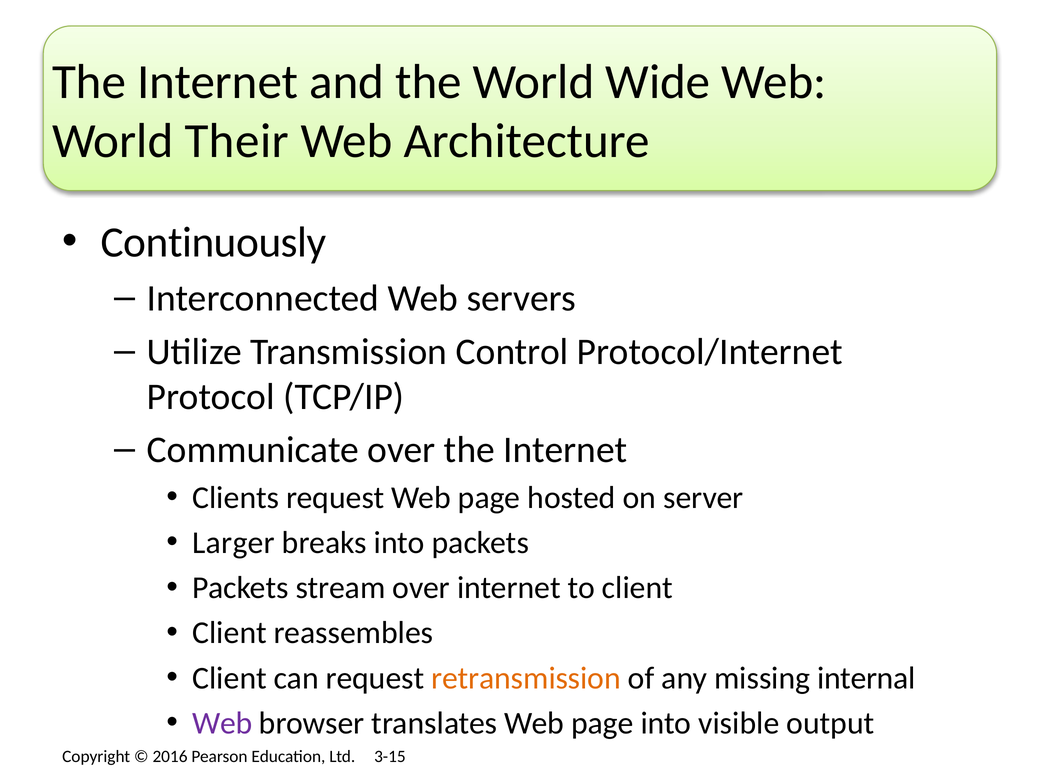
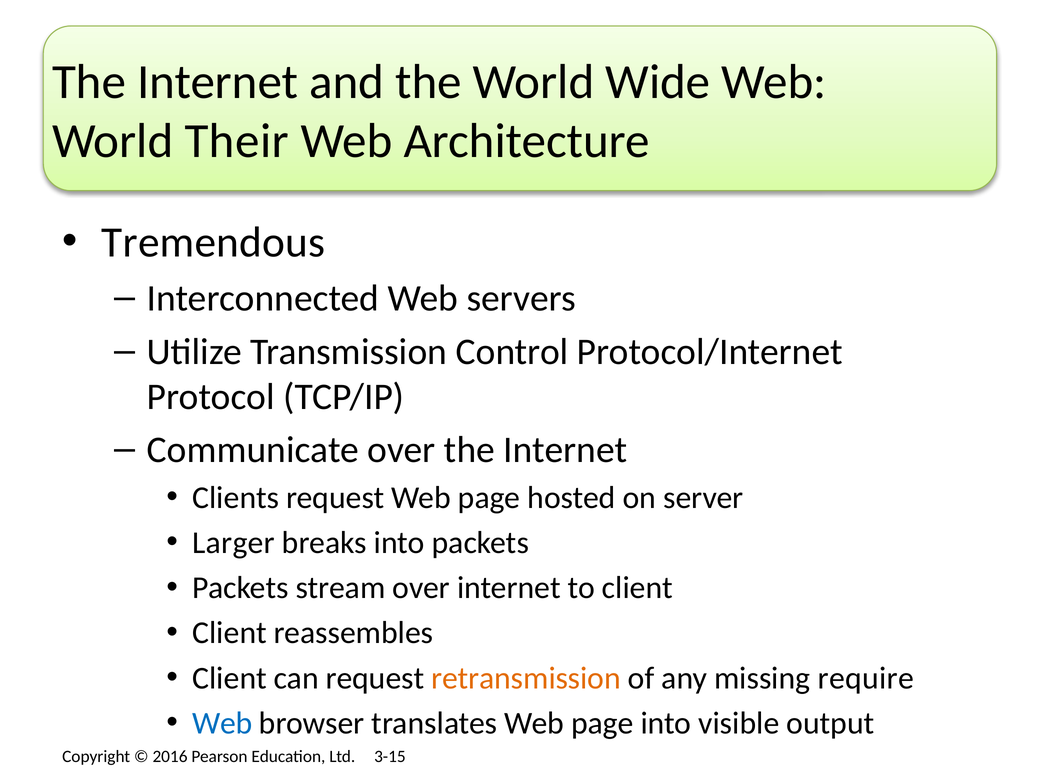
Continuously: Continuously -> Tremendous
internal: internal -> require
Web at (222, 723) colour: purple -> blue
